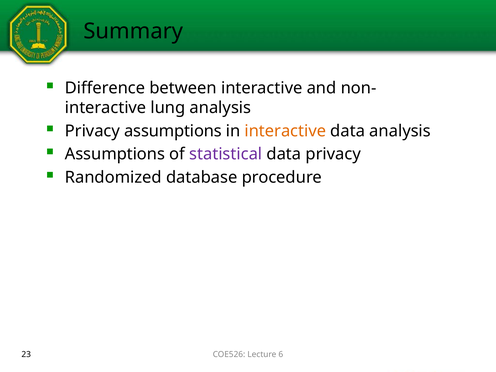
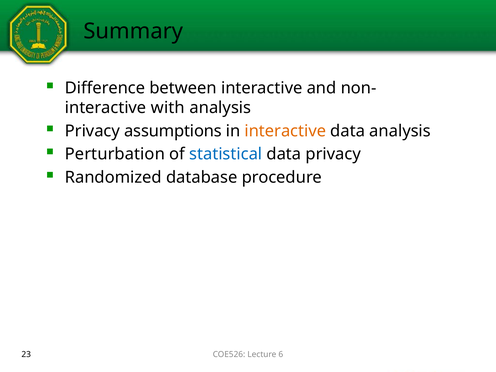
lung: lung -> with
Assumptions at (115, 154): Assumptions -> Perturbation
statistical colour: purple -> blue
